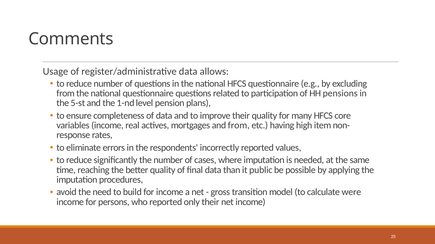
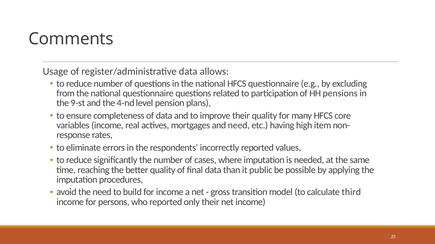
5-st: 5-st -> 9-st
1-nd: 1-nd -> 4-nd
and from: from -> need
were: were -> third
